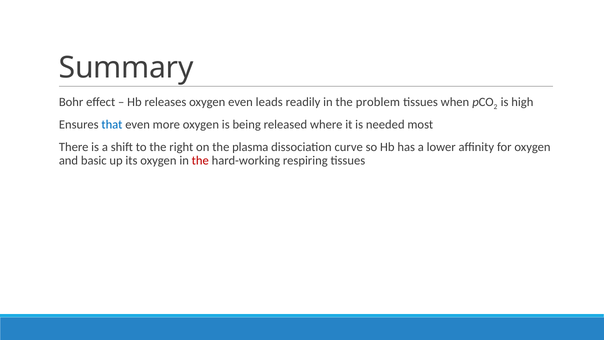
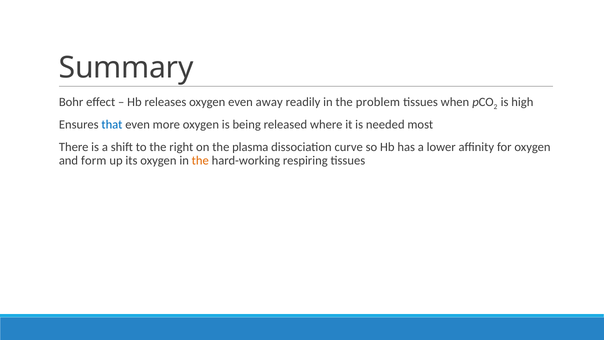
leads: leads -> away
basic: basic -> form
the at (200, 161) colour: red -> orange
